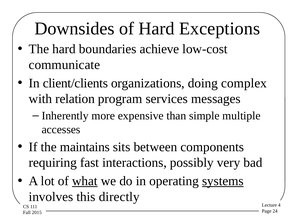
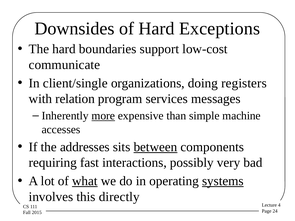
achieve: achieve -> support
client/clients: client/clients -> client/single
complex: complex -> registers
more underline: none -> present
multiple: multiple -> machine
maintains: maintains -> addresses
between underline: none -> present
